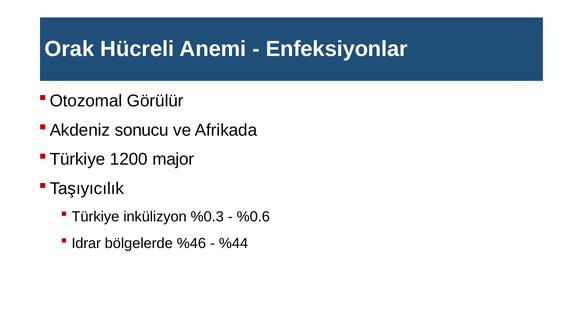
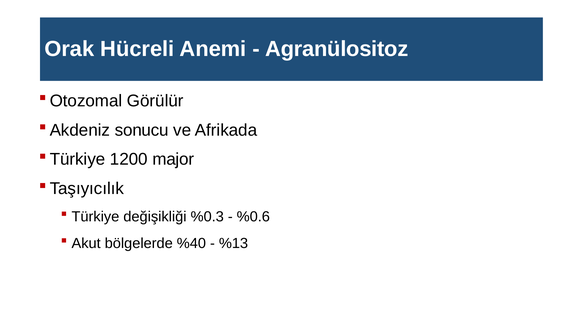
Enfeksiyonlar: Enfeksiyonlar -> Agranülositoz
inkülizyon: inkülizyon -> değişikliği
Idrar: Idrar -> Akut
%46: %46 -> %40
%44: %44 -> %13
